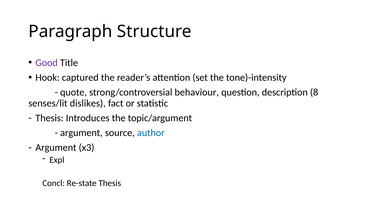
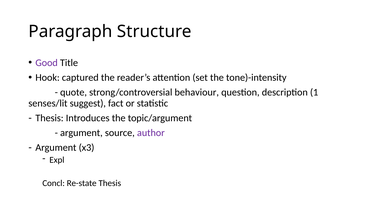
8: 8 -> 1
dislikes: dislikes -> suggest
author colour: blue -> purple
